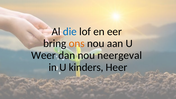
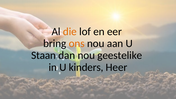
die colour: blue -> orange
Weer: Weer -> Staan
neergeval: neergeval -> geestelike
